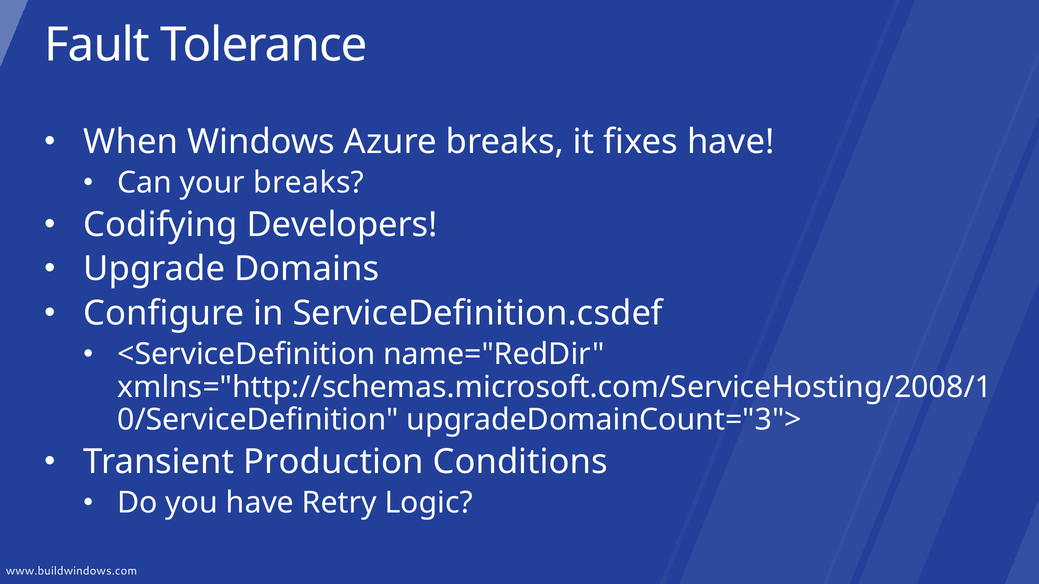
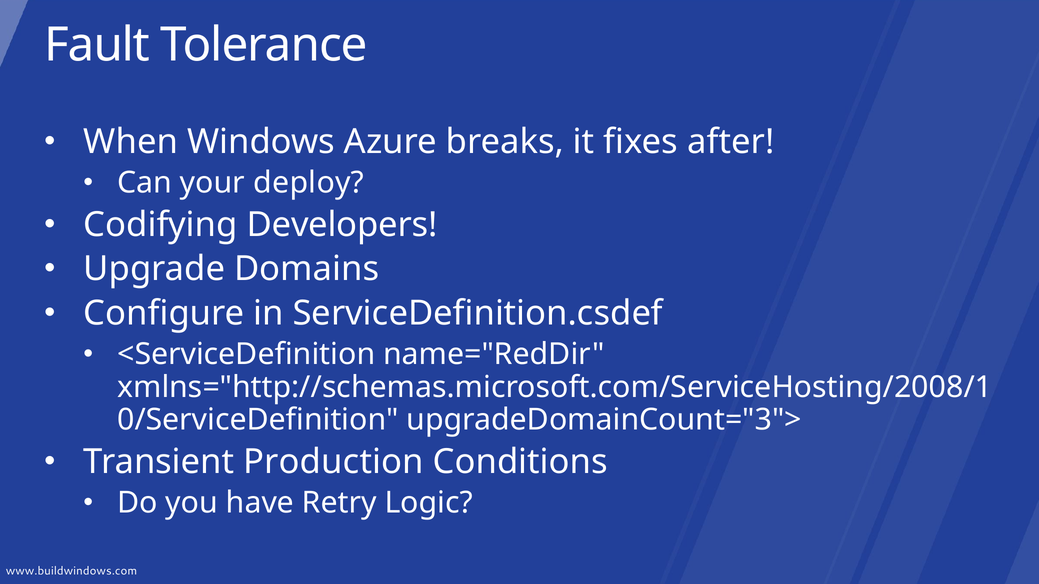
fixes have: have -> after
your breaks: breaks -> deploy
